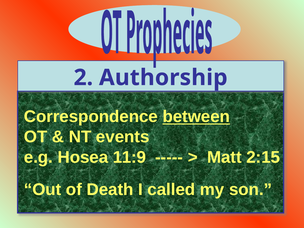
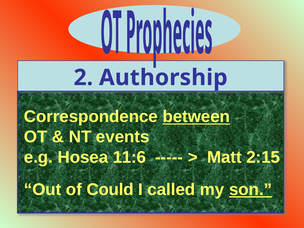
11:9: 11:9 -> 11:6
Death: Death -> Could
son underline: none -> present
